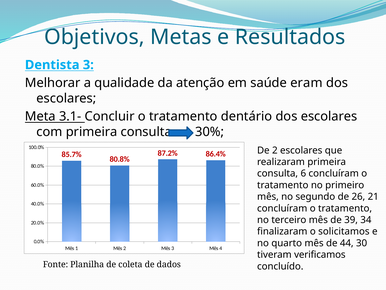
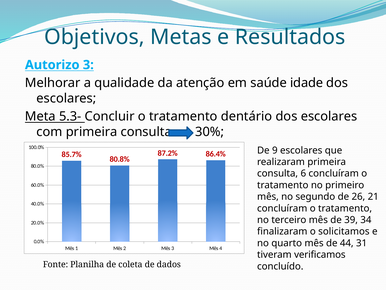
Dentista: Dentista -> Autorizo
eram: eram -> idade
3.1-: 3.1- -> 5.3-
De 2: 2 -> 9
30: 30 -> 31
